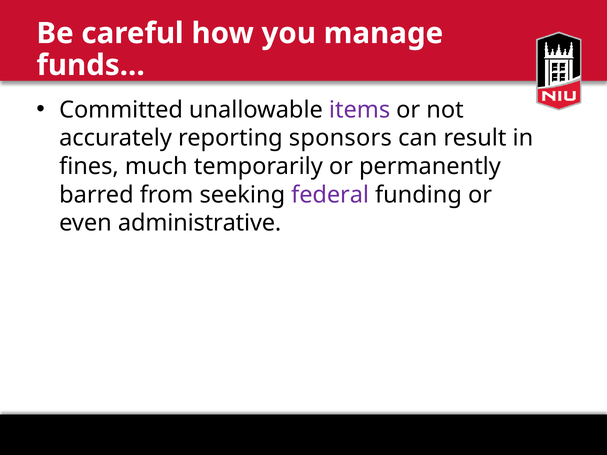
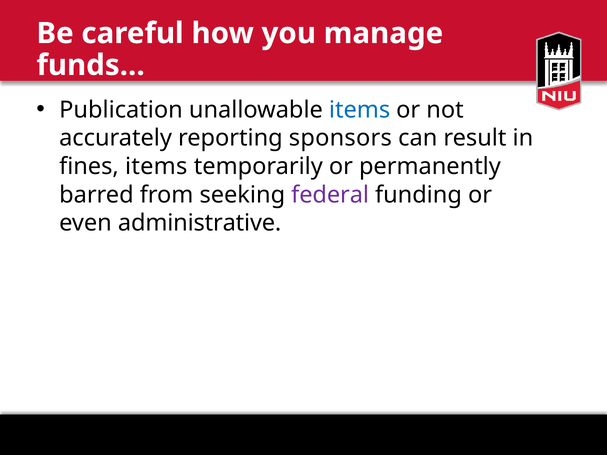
Committed: Committed -> Publication
items at (360, 110) colour: purple -> blue
fines much: much -> items
